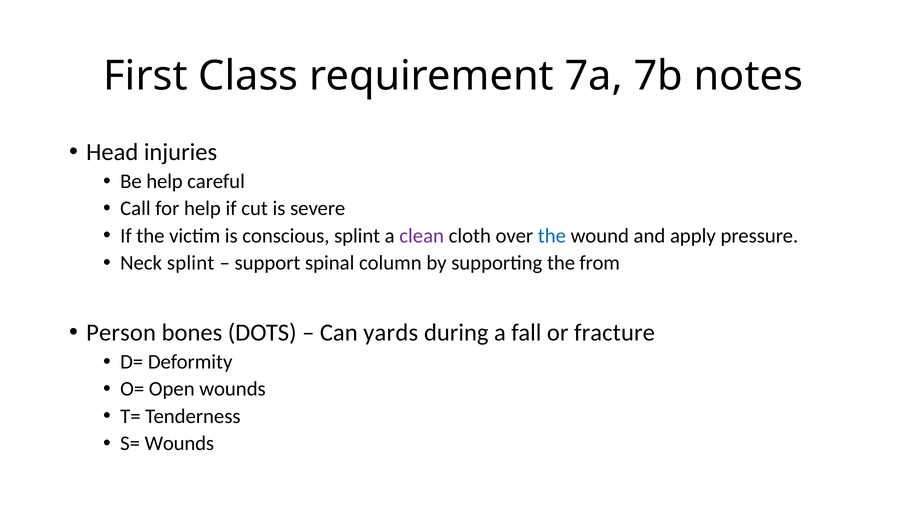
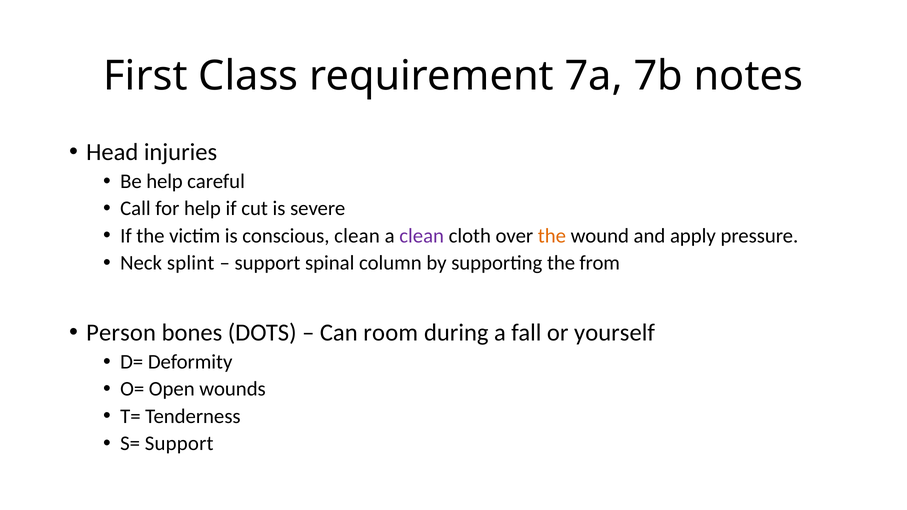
conscious splint: splint -> clean
the at (552, 236) colour: blue -> orange
yards: yards -> room
fracture: fracture -> yourself
S= Wounds: Wounds -> Support
